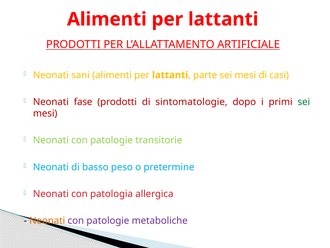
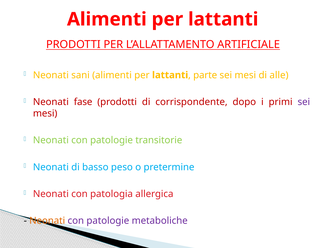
casi: casi -> alle
sintomatologie: sintomatologie -> corrispondente
sei at (304, 102) colour: green -> purple
